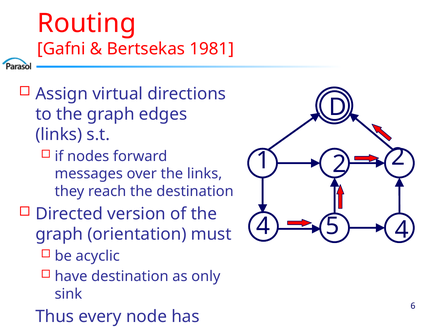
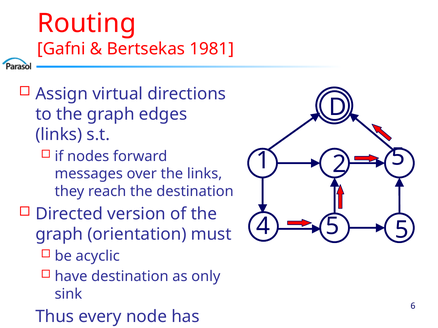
2 2: 2 -> 5
5 4: 4 -> 5
